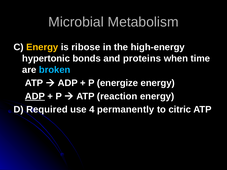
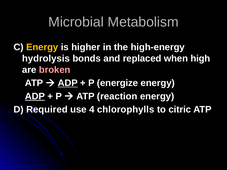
ribose: ribose -> higher
hypertonic: hypertonic -> hydrolysis
proteins: proteins -> replaced
time: time -> high
broken colour: light blue -> pink
ADP at (68, 83) underline: none -> present
permanently: permanently -> chlorophylls
